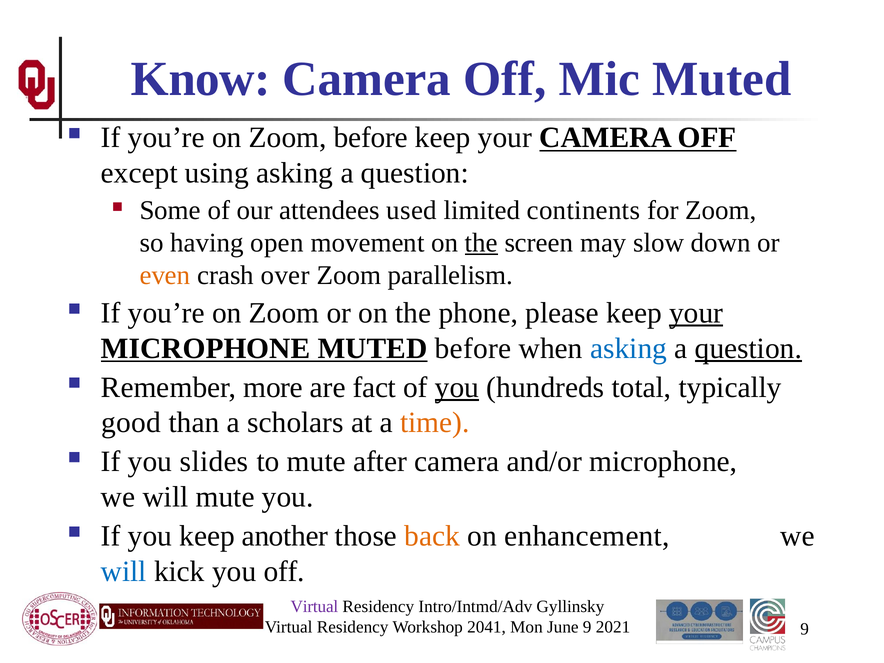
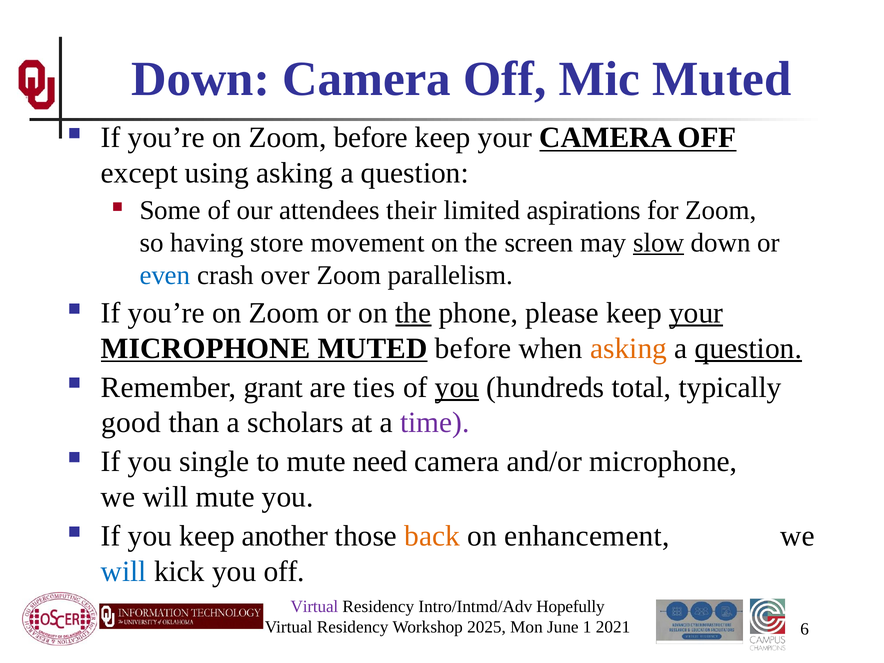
Know at (201, 79): Know -> Down
used: used -> their
continents: continents -> aspirations
open: open -> store
the at (481, 243) underline: present -> none
slow underline: none -> present
even colour: orange -> blue
the at (413, 313) underline: none -> present
asking at (629, 348) colour: blue -> orange
more: more -> grant
fact: fact -> ties
time colour: orange -> purple
slides: slides -> single
after: after -> need
Gyllinsky: Gyllinsky -> Hopefully
2041: 2041 -> 2025
June 9: 9 -> 1
2021 9: 9 -> 6
